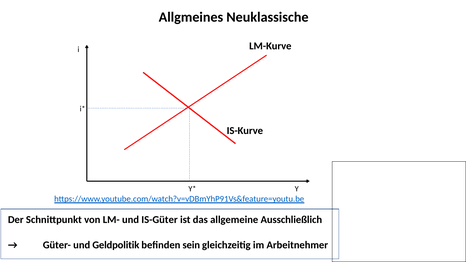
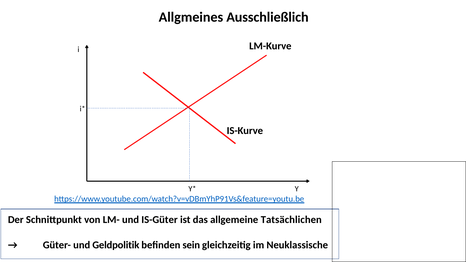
Neuklassische: Neuklassische -> Ausschließlich
Ausschließlich: Ausschließlich -> Tatsächlichen
Arbeitnehmer: Arbeitnehmer -> Neuklassische
